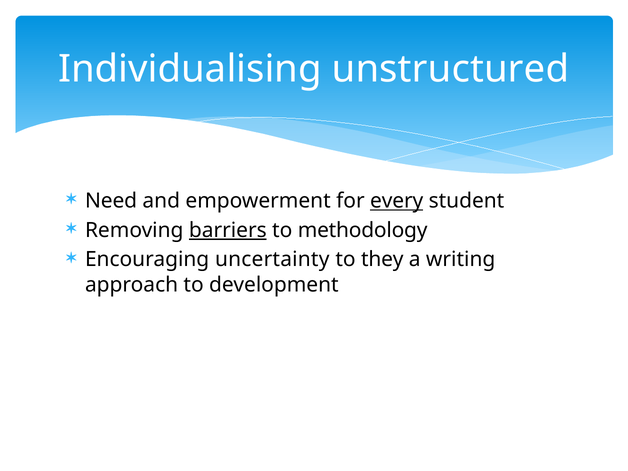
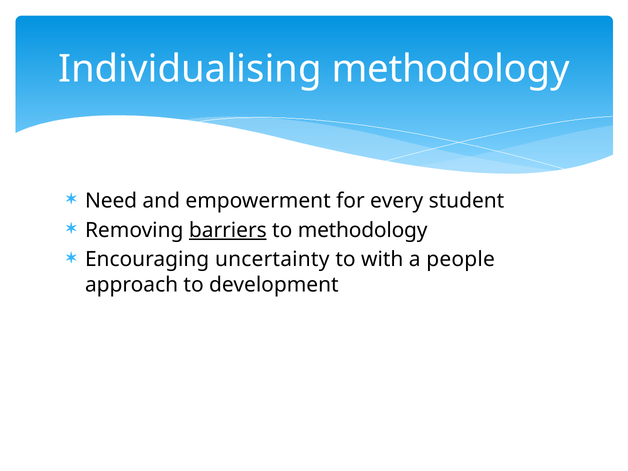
Individualising unstructured: unstructured -> methodology
every underline: present -> none
they: they -> with
writing: writing -> people
